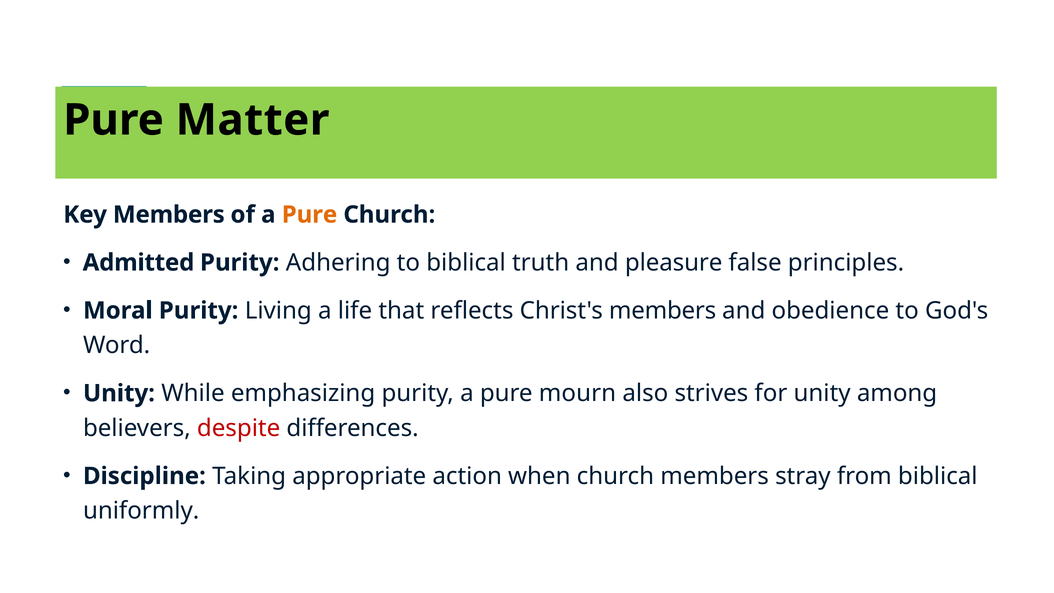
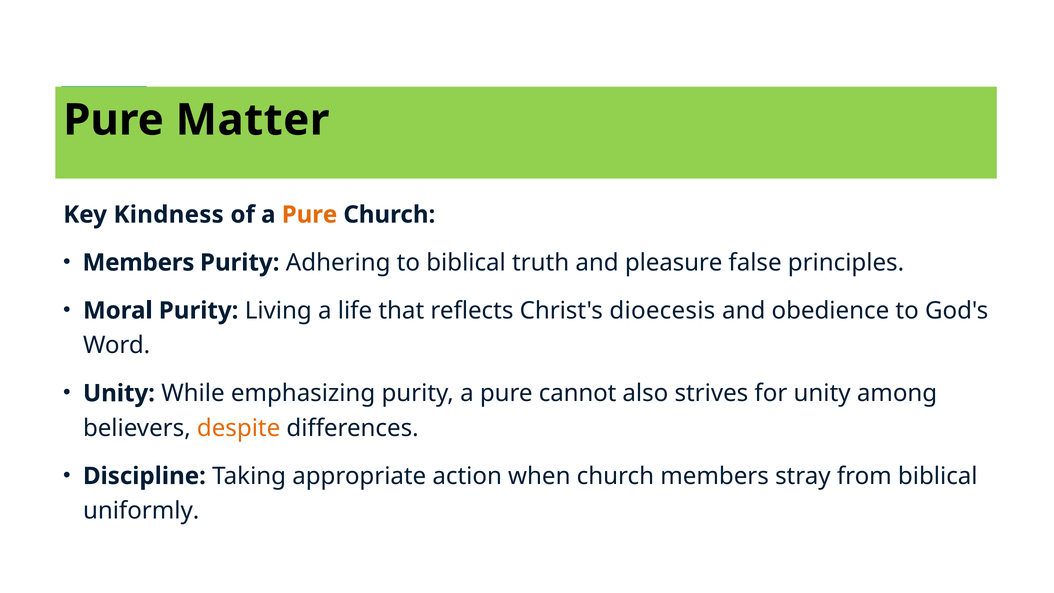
Key Members: Members -> Kindness
Admitted at (138, 263): Admitted -> Members
Christ's members: members -> dioecesis
mourn: mourn -> cannot
despite colour: red -> orange
